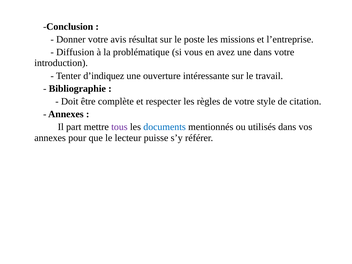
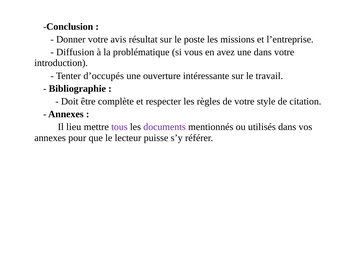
d’indiquez: d’indiquez -> d’occupés
part: part -> lieu
documents colour: blue -> purple
